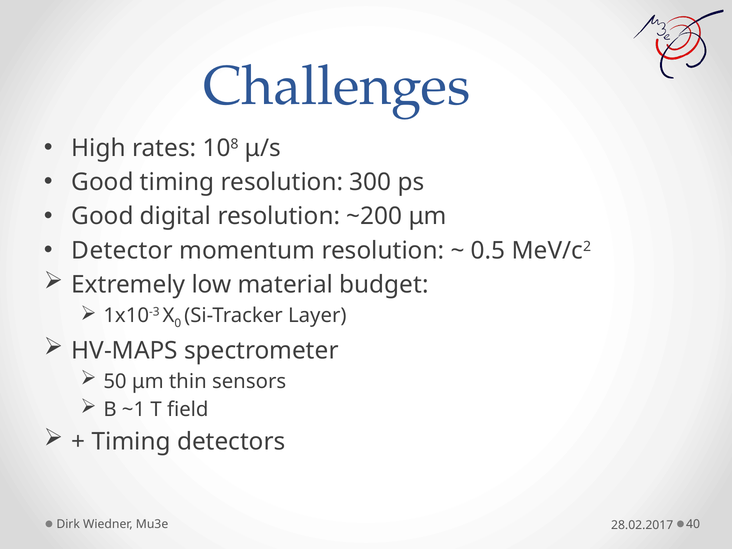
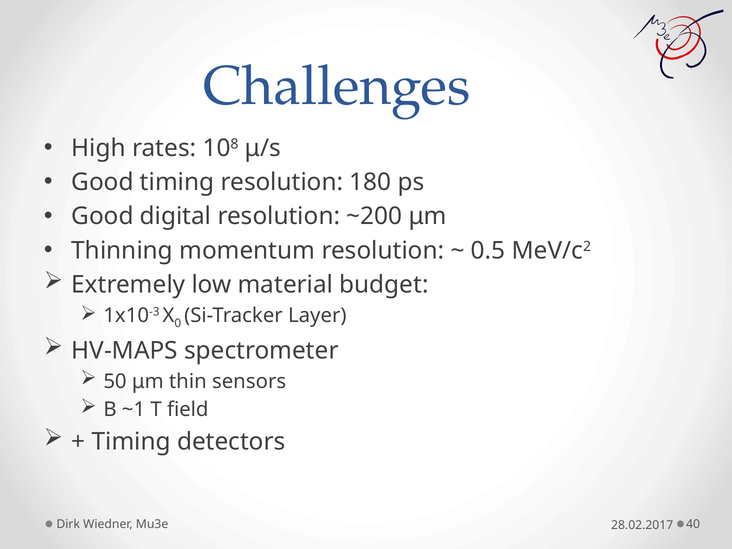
300: 300 -> 180
Detector: Detector -> Thinning
